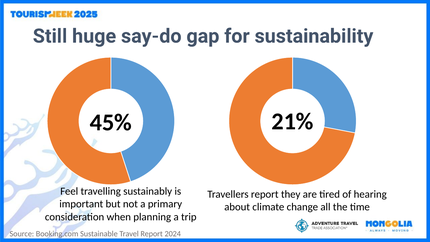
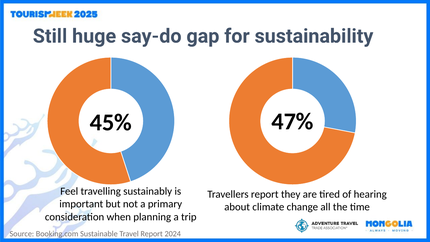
21%: 21% -> 47%
